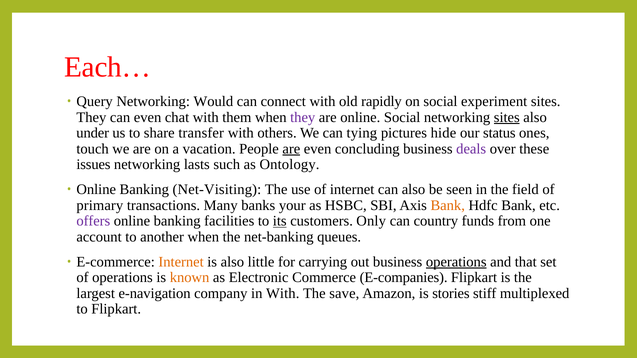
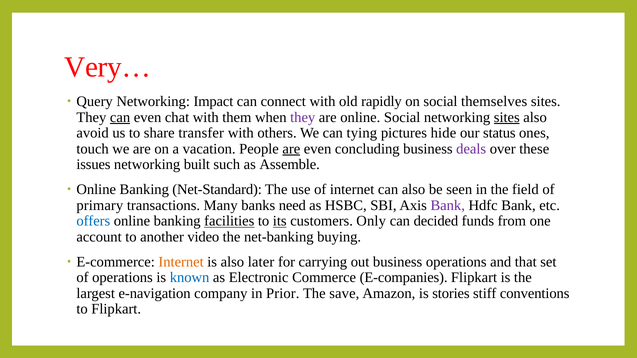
Each…: Each… -> Very…
Would: Would -> Impact
experiment: experiment -> themselves
can at (120, 117) underline: none -> present
under: under -> avoid
lasts: lasts -> built
Ontology: Ontology -> Assemble
Net-Visiting: Net-Visiting -> Net-Standard
your: your -> need
Bank at (448, 205) colour: orange -> purple
offers colour: purple -> blue
facilities underline: none -> present
country: country -> decided
another when: when -> video
queues: queues -> buying
little: little -> later
operations at (456, 262) underline: present -> none
known colour: orange -> blue
in With: With -> Prior
multiplexed: multiplexed -> conventions
